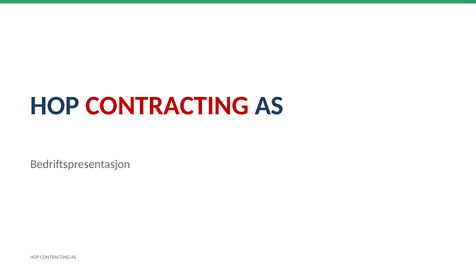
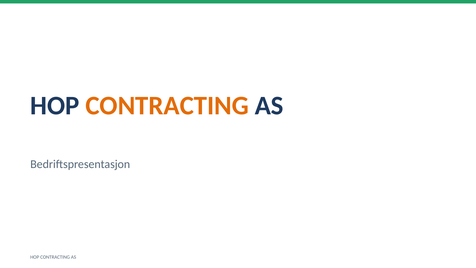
CONTRACTING at (167, 106) colour: red -> orange
